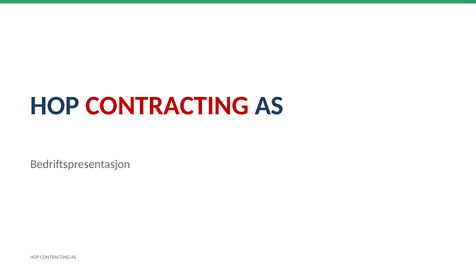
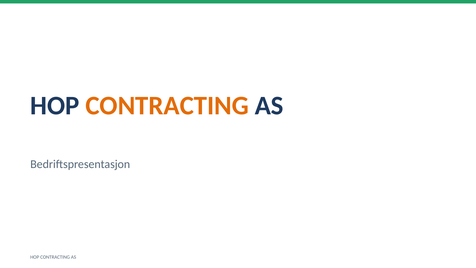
CONTRACTING at (167, 106) colour: red -> orange
